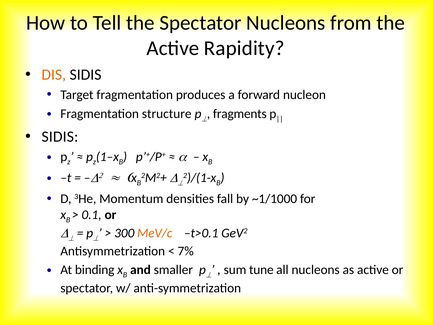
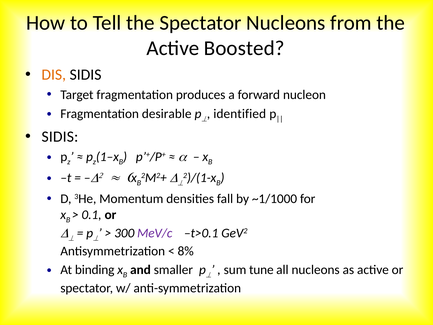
Rapidity: Rapidity -> Boosted
structure: structure -> desirable
fragments: fragments -> identified
MeV/c colour: orange -> purple
7%: 7% -> 8%
